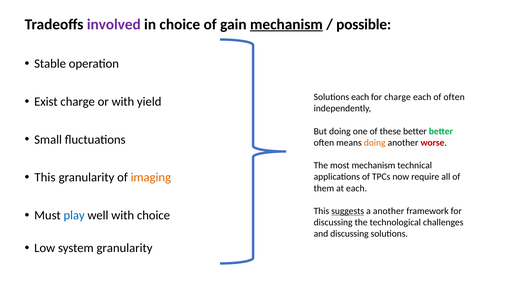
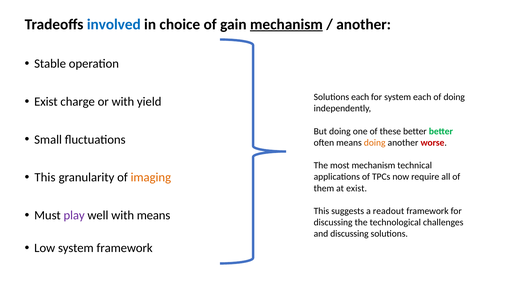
involved colour: purple -> blue
possible at (364, 24): possible -> another
for charge: charge -> system
of often: often -> doing
at each: each -> exist
suggests underline: present -> none
a another: another -> readout
play colour: blue -> purple
with choice: choice -> means
system granularity: granularity -> framework
